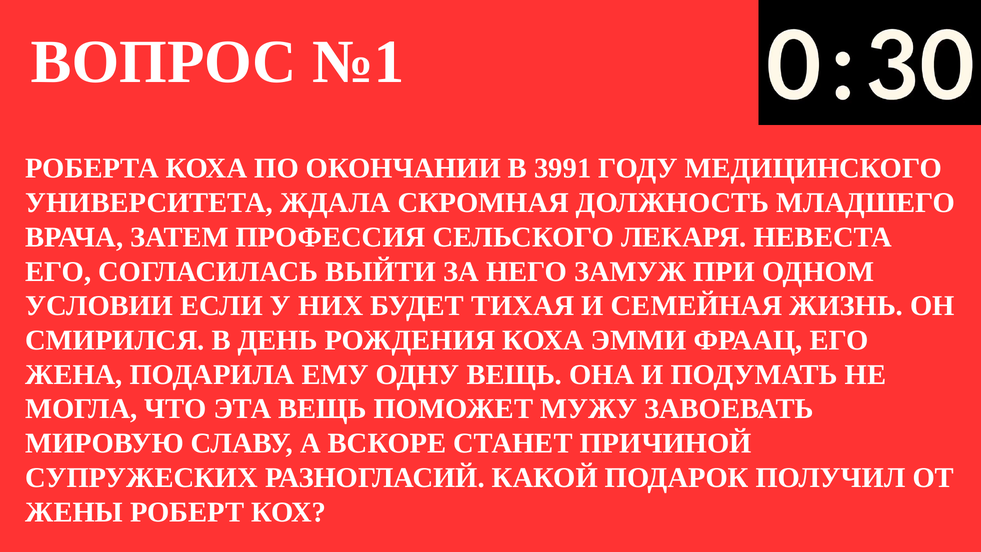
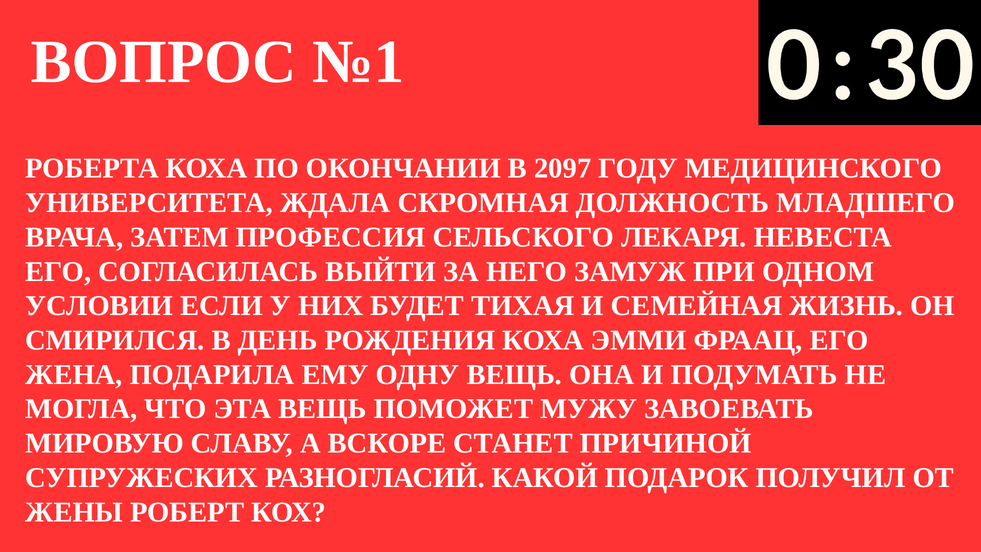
3991: 3991 -> 2097
